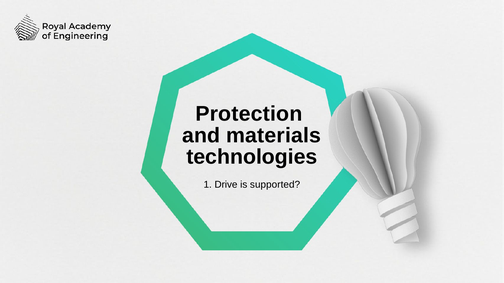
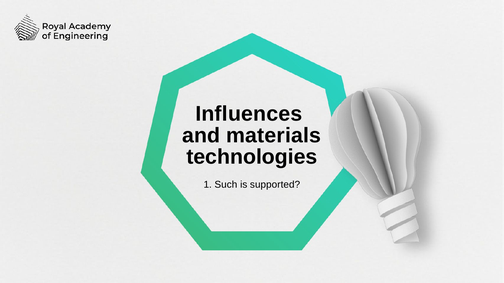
Protection: Protection -> Influences
Drive: Drive -> Such
